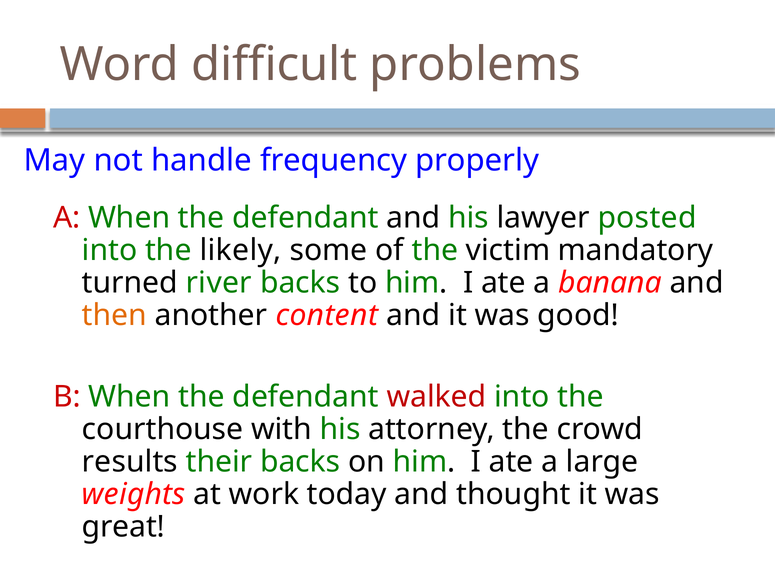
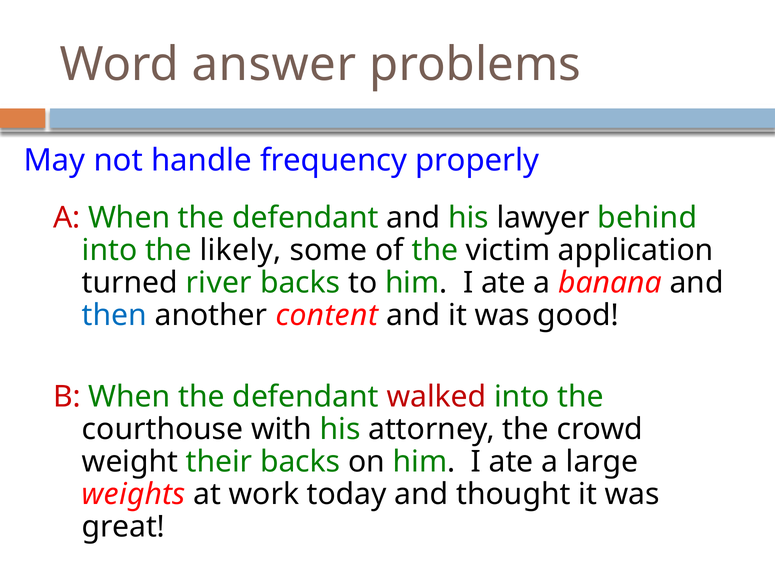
difficult: difficult -> answer
posted: posted -> behind
mandatory: mandatory -> application
then colour: orange -> blue
results: results -> weight
